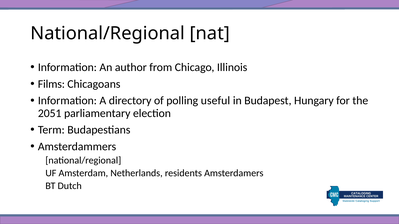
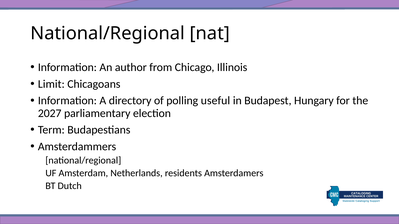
Films: Films -> Limit
2051: 2051 -> 2027
